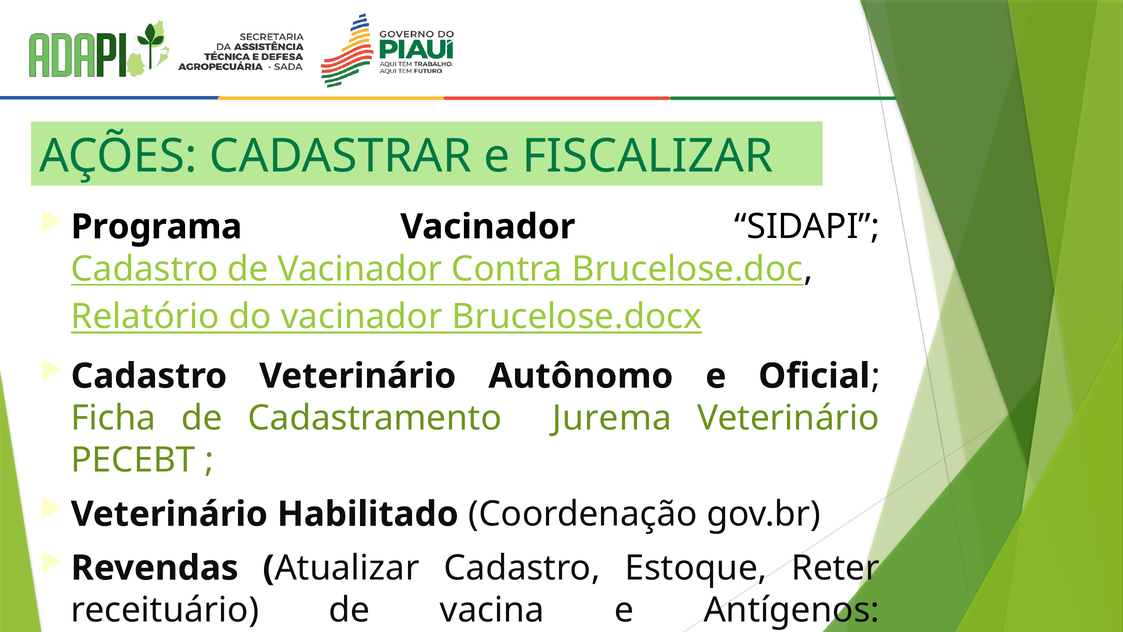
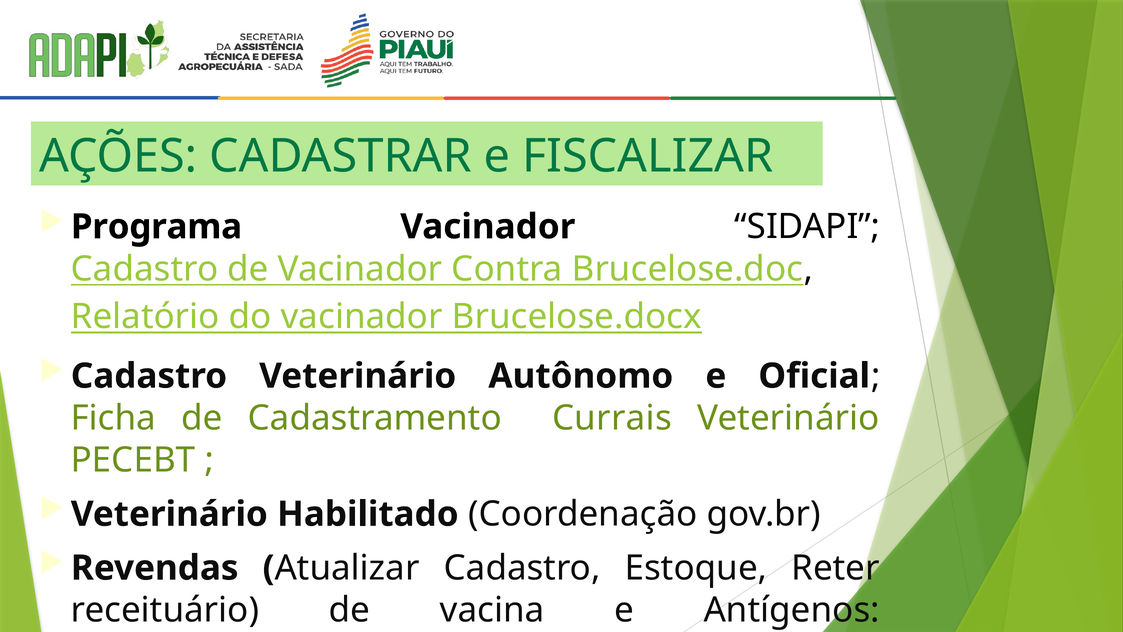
Jurema: Jurema -> Currais
